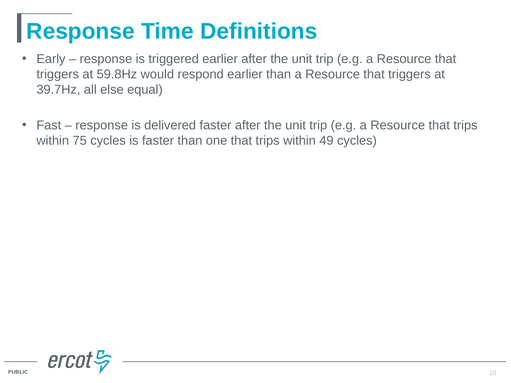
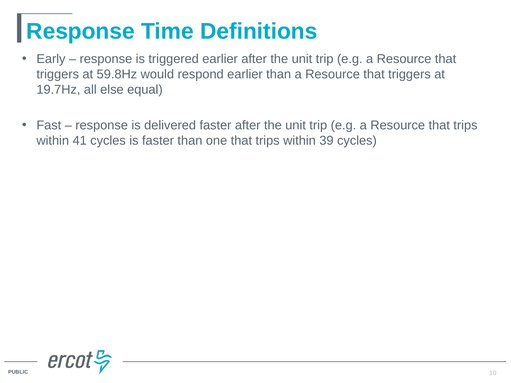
39.7Hz: 39.7Hz -> 19.7Hz
75: 75 -> 41
49: 49 -> 39
